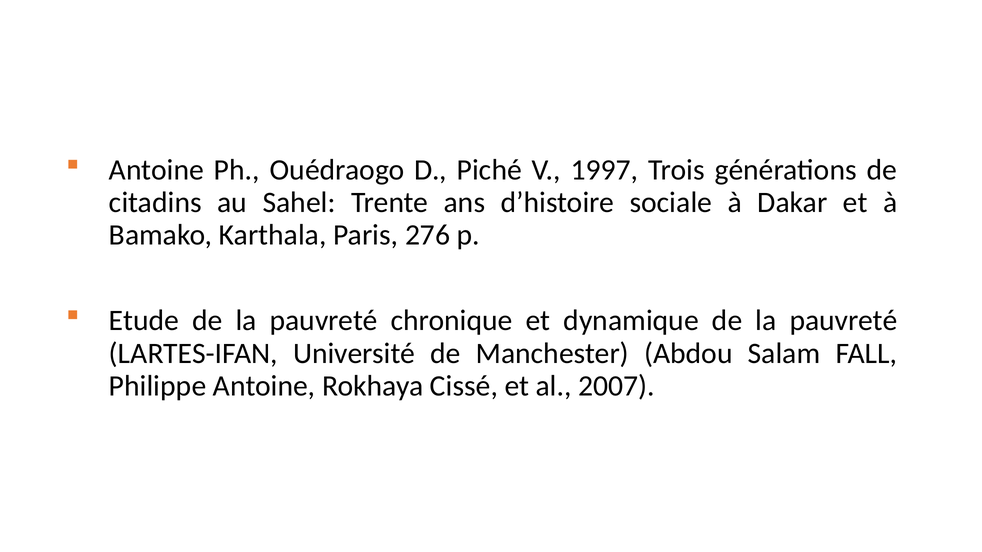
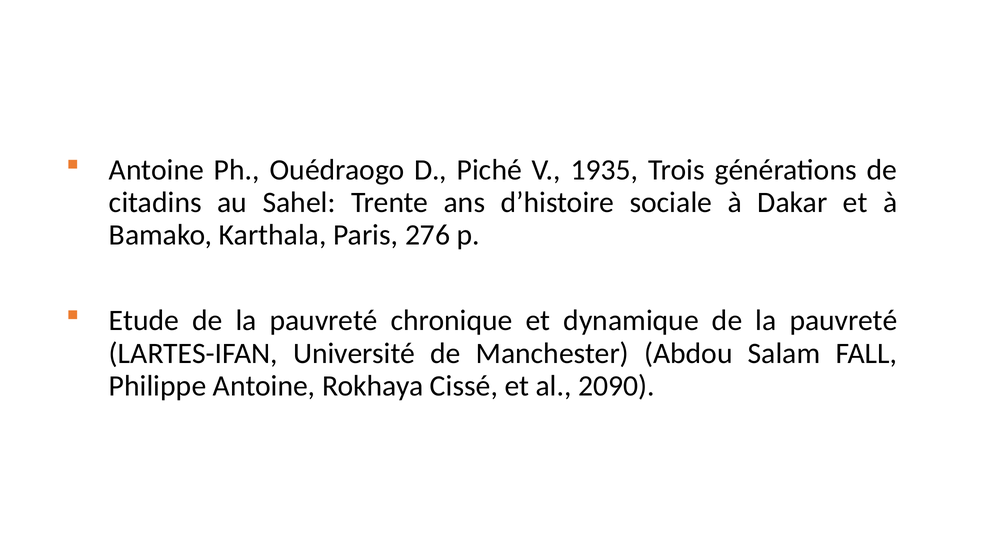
1997: 1997 -> 1935
2007: 2007 -> 2090
